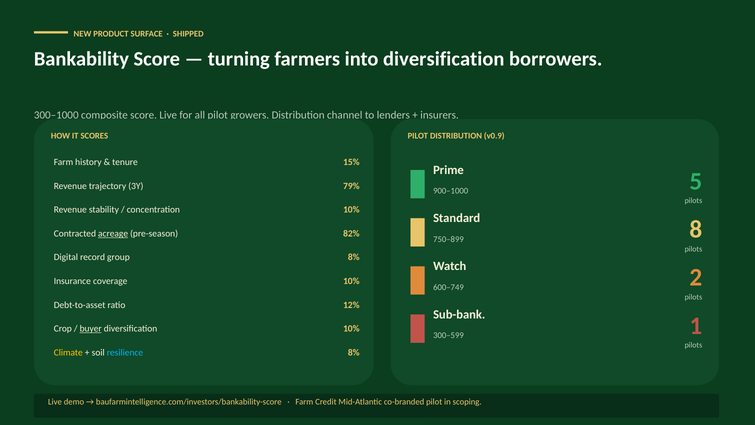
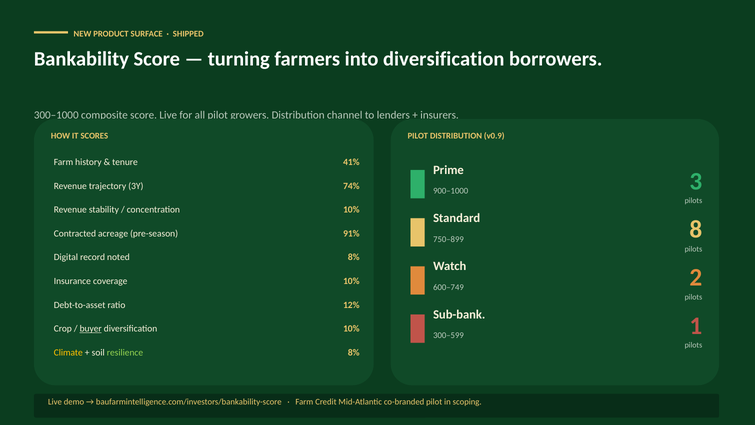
15%: 15% -> 41%
79%: 79% -> 74%
5: 5 -> 3
acreage underline: present -> none
82%: 82% -> 91%
group: group -> noted
resilience colour: light blue -> light green
